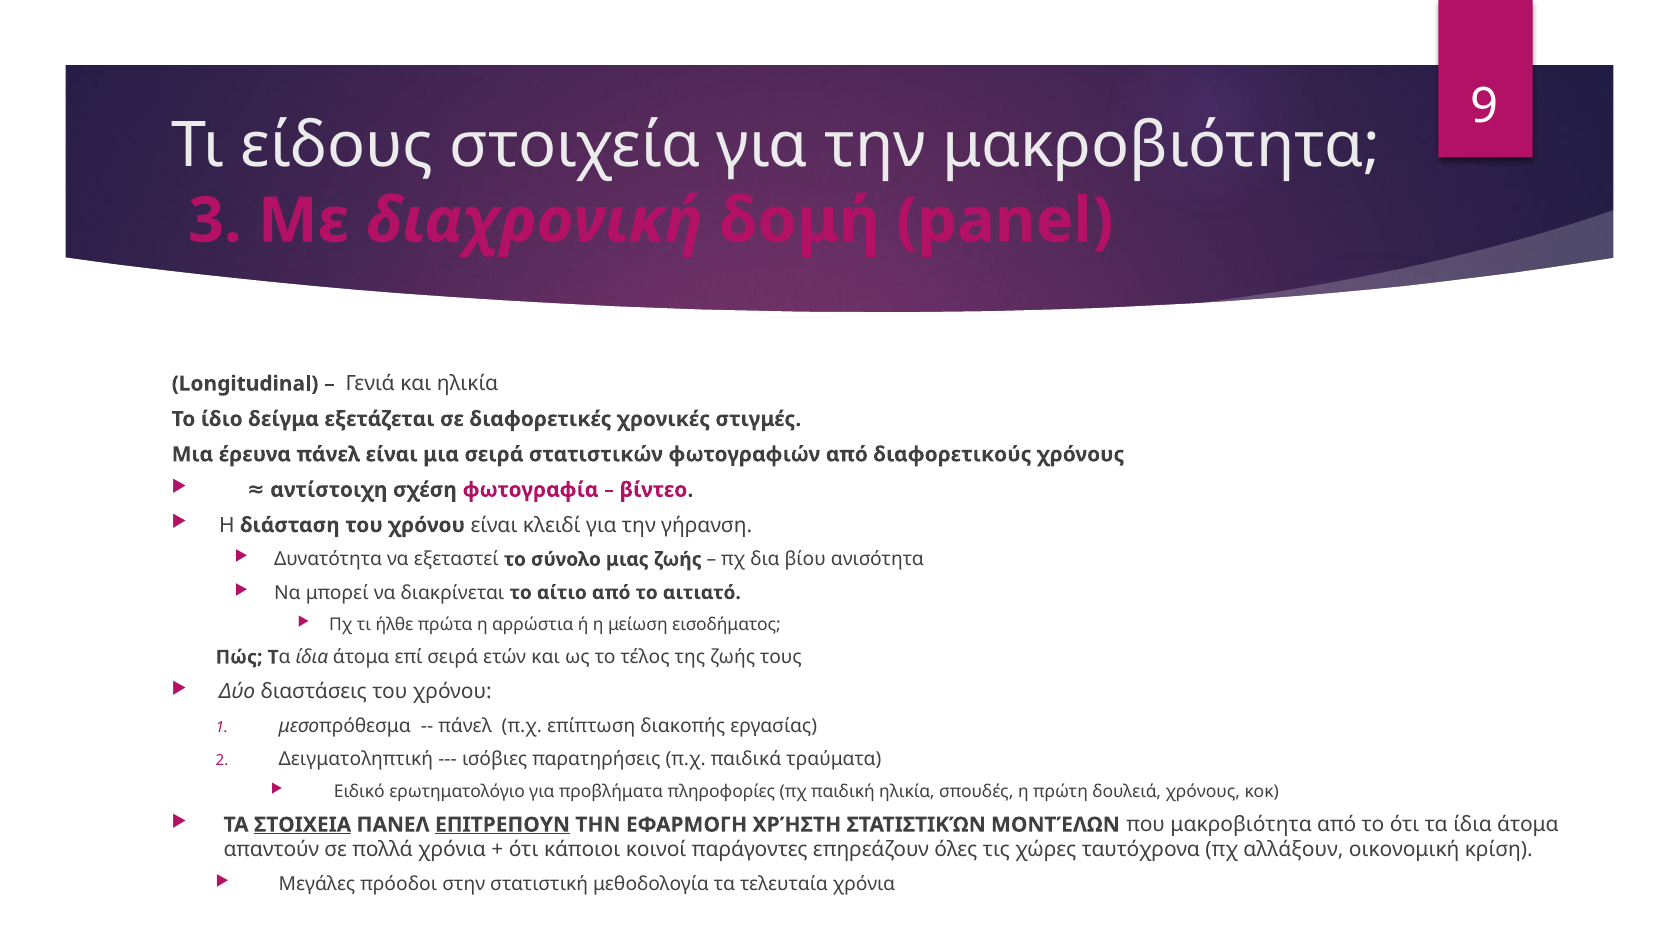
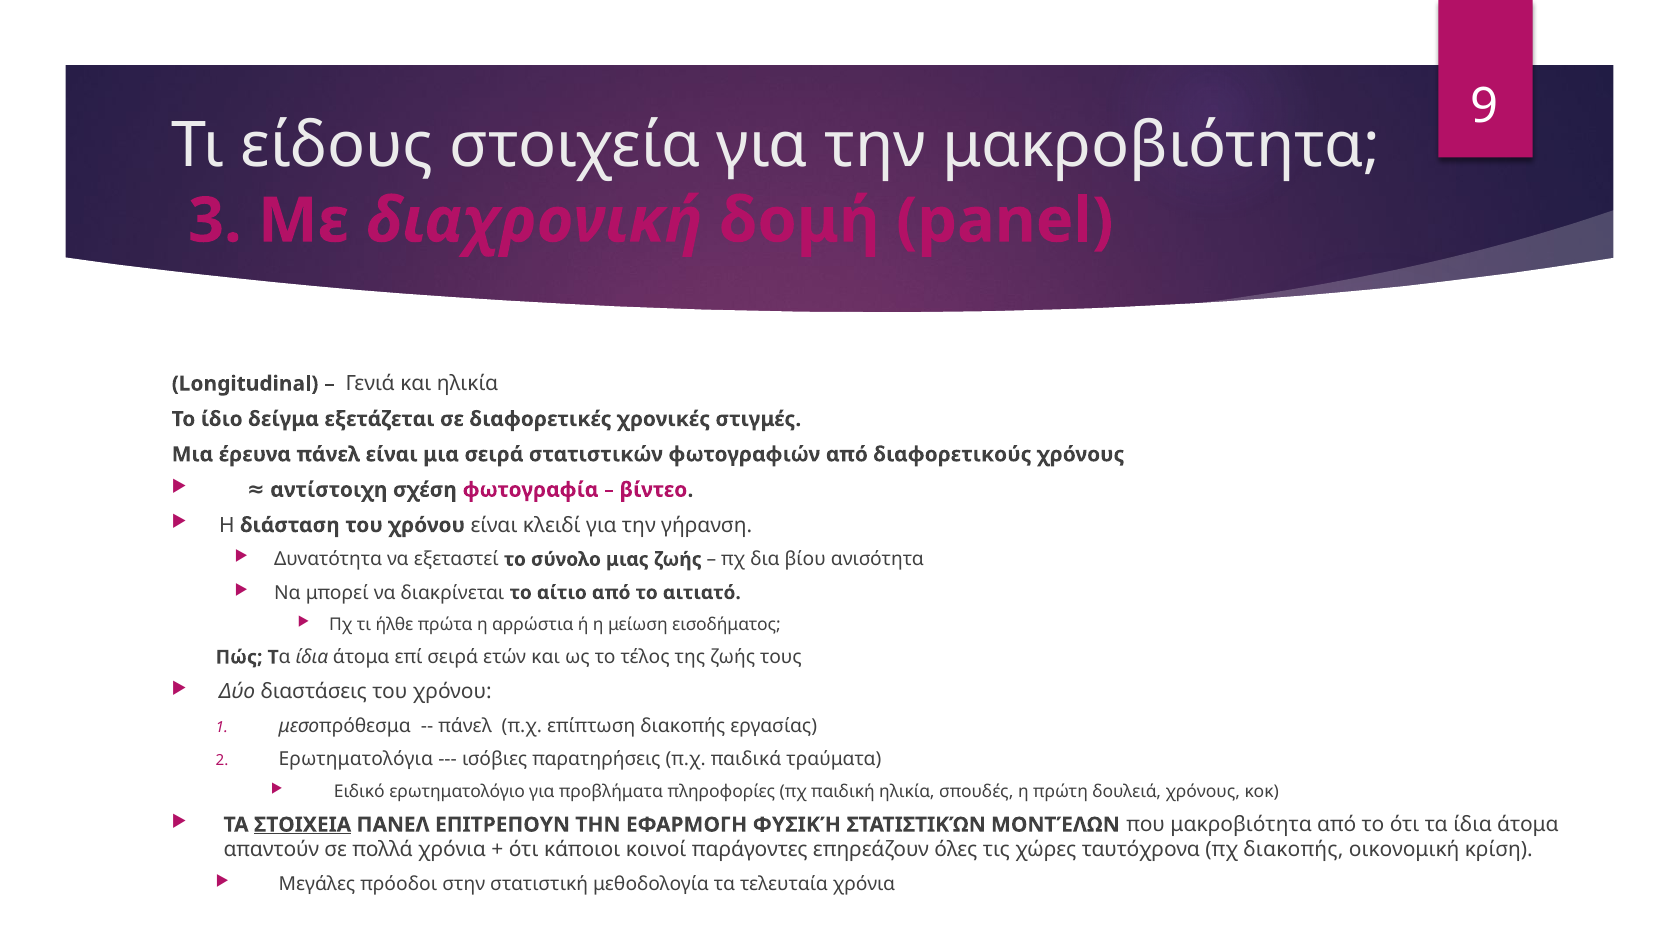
Δειγματοληπτική: Δειγματοληπτική -> Ερωτηματολόγια
ΕΠΙΤΡΕΠΟΥΝ underline: present -> none
ΧΡΉΣΤΗ: ΧΡΉΣΤΗ -> ΦΥΣΙΚΉ
πχ αλλάξουν: αλλάξουν -> διακοπής
